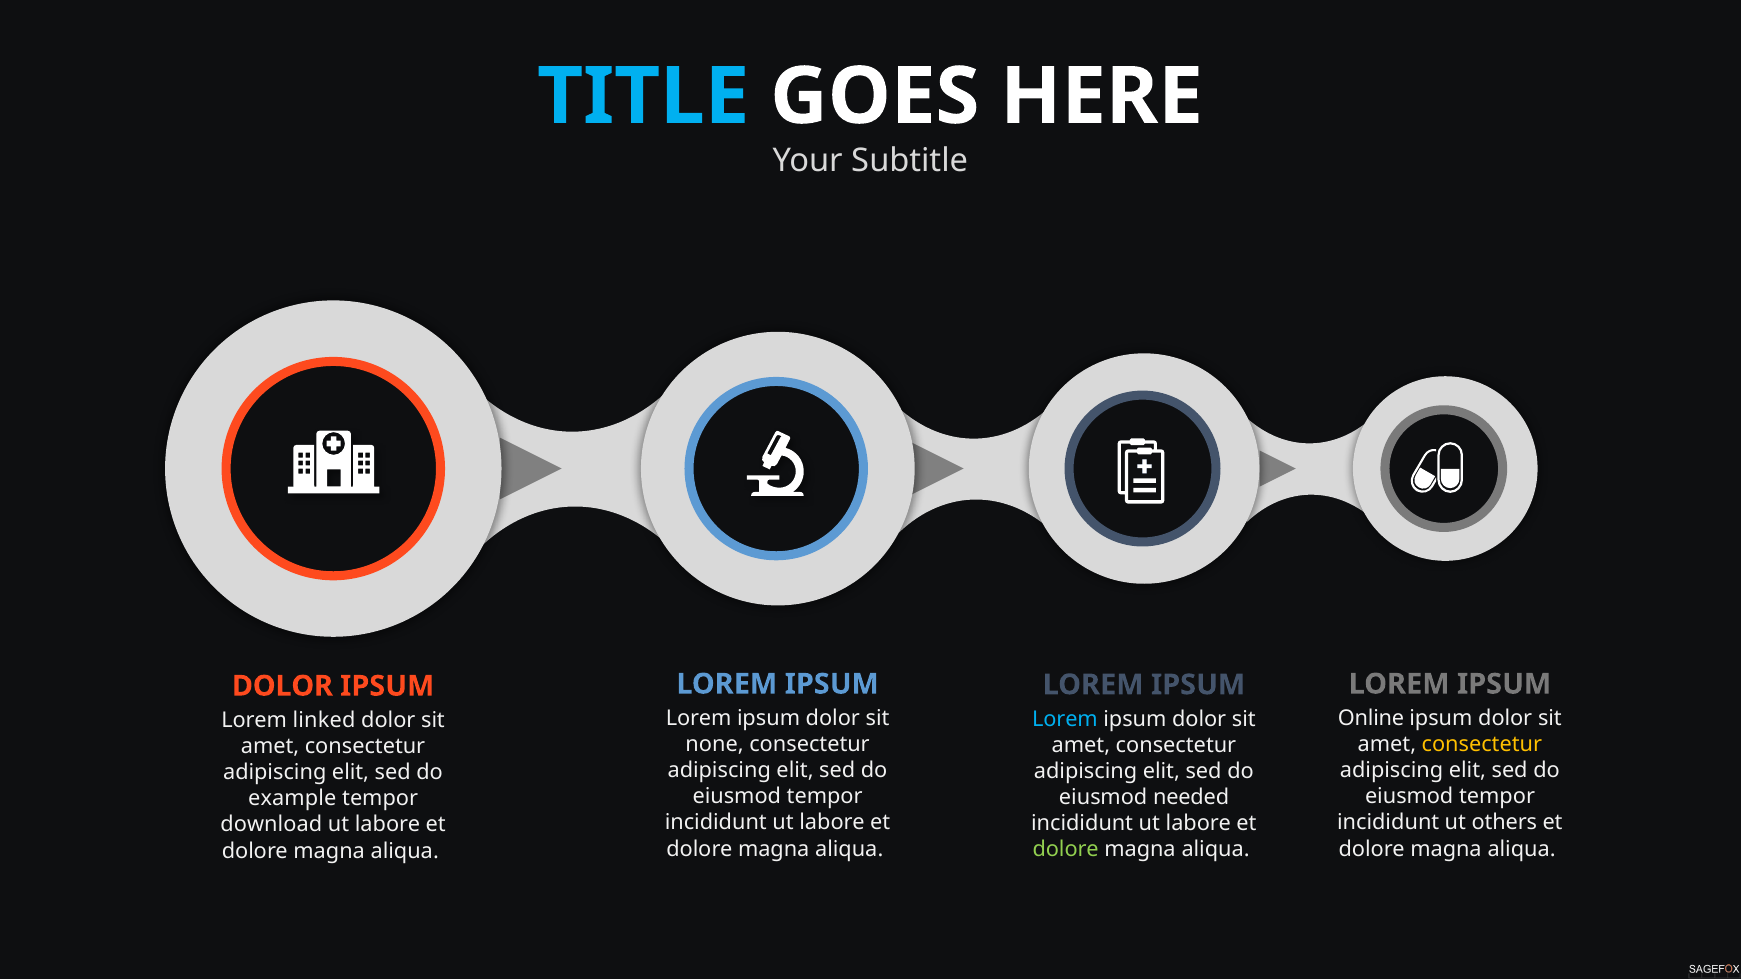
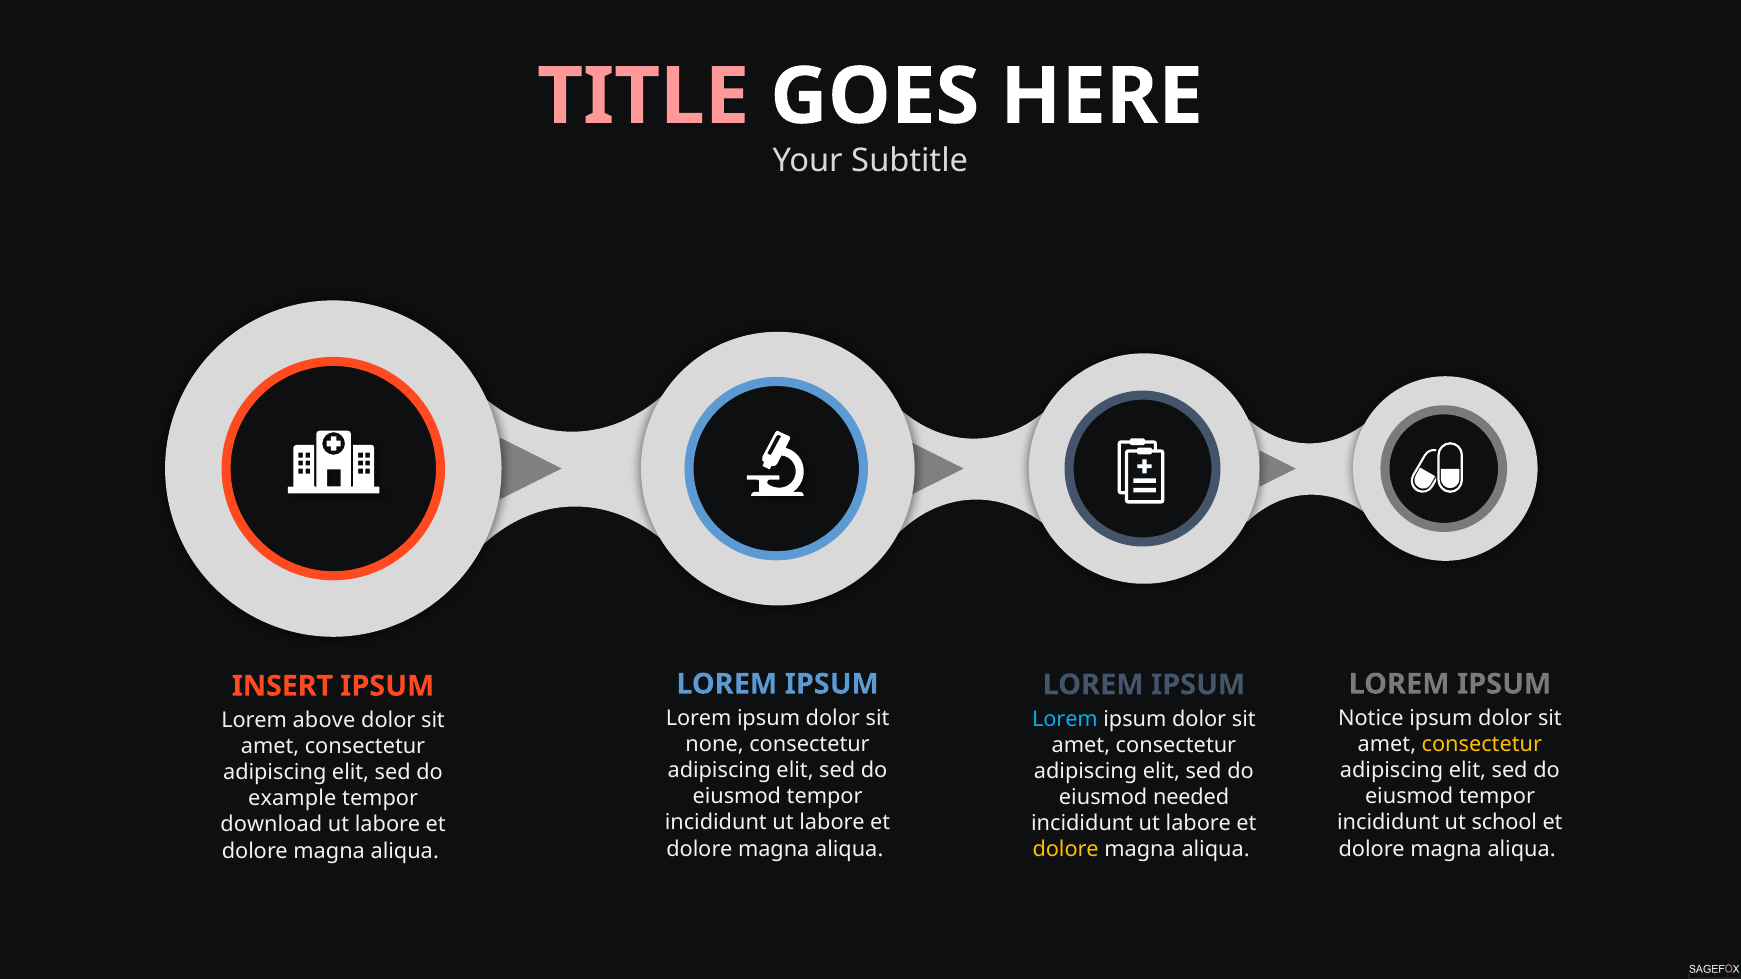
TITLE colour: light blue -> pink
DOLOR at (282, 686): DOLOR -> INSERT
Online: Online -> Notice
linked: linked -> above
others: others -> school
dolore at (1066, 850) colour: light green -> yellow
